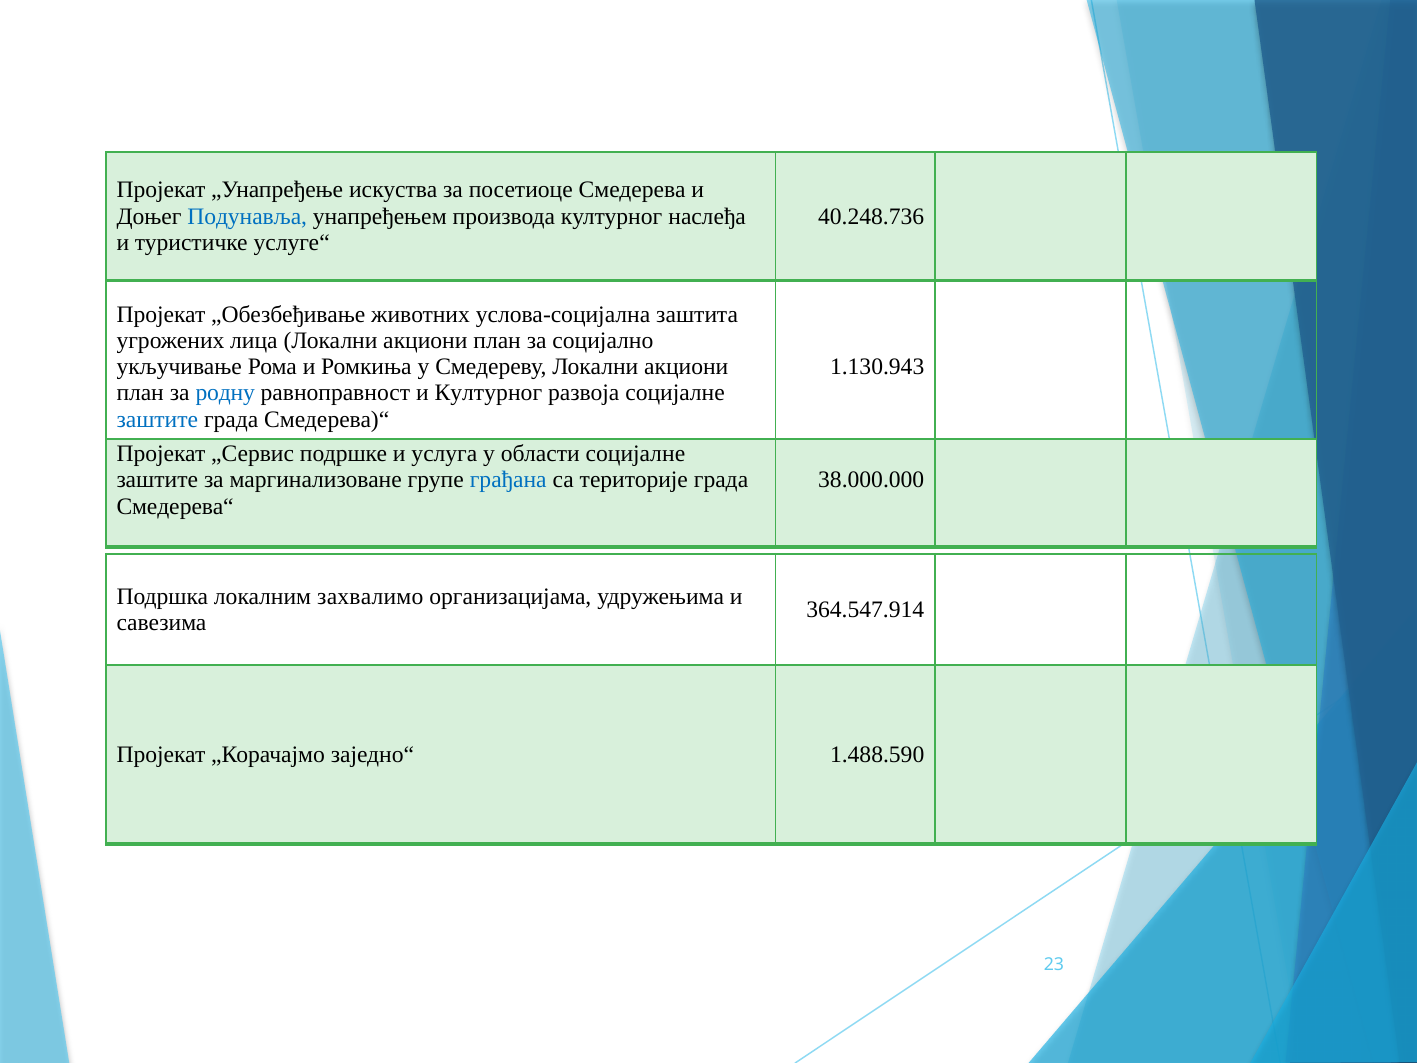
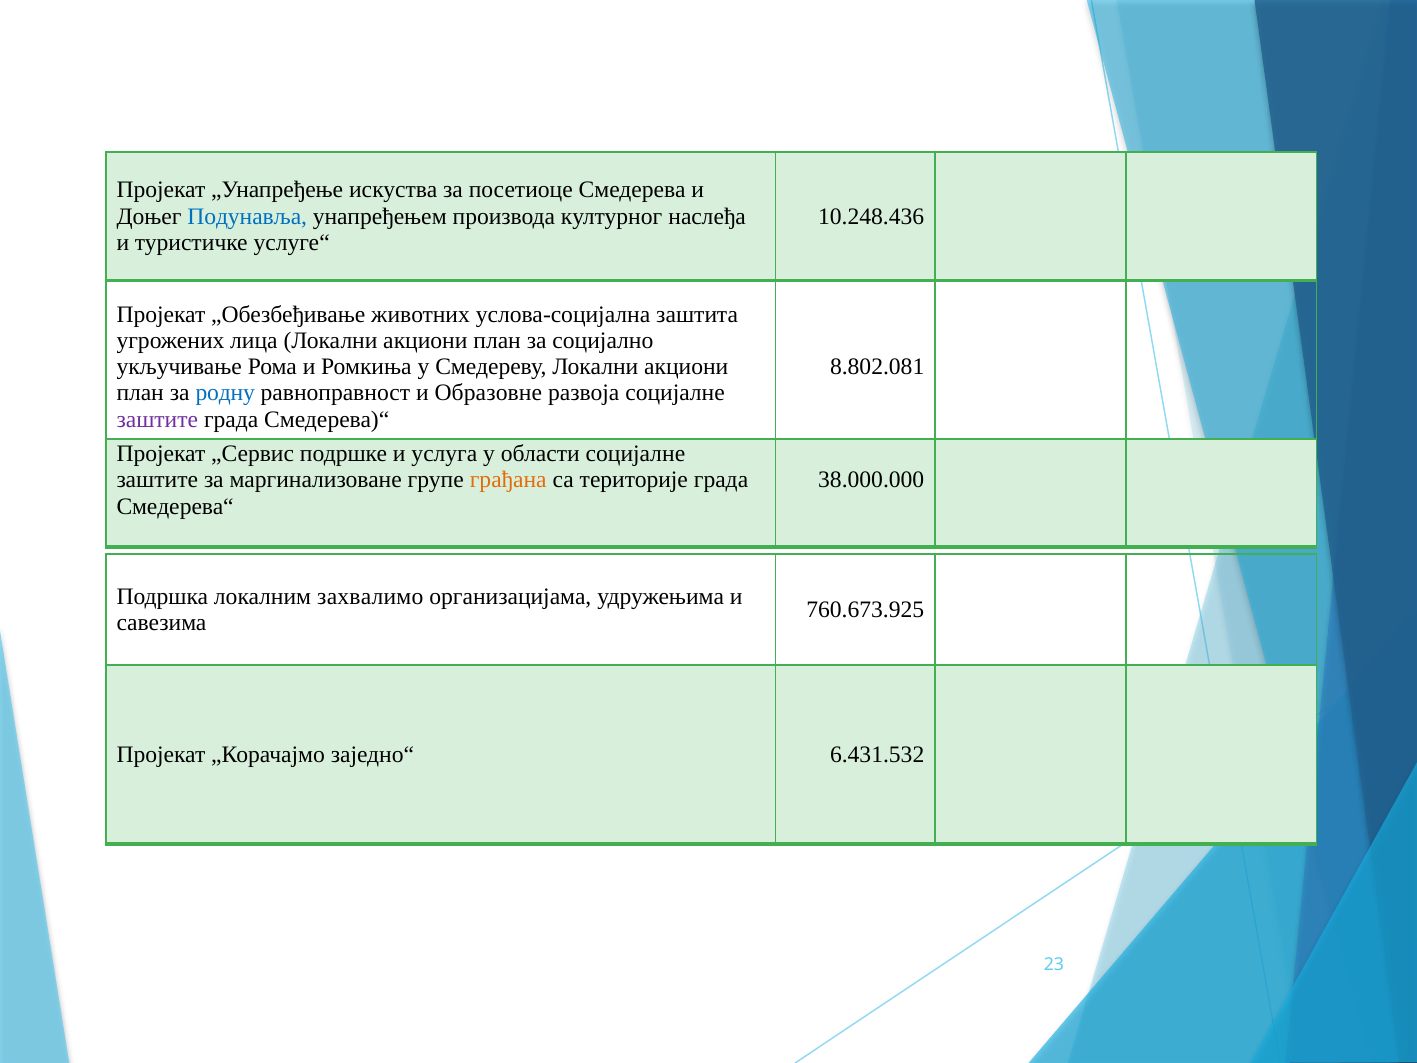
40.248.736: 40.248.736 -> 10.248.436
1.130.943: 1.130.943 -> 8.802.081
и Културног: Културног -> Образовне
заштите at (157, 419) colour: blue -> purple
грађана colour: blue -> orange
364.547.914: 364.547.914 -> 760.673.925
1.488.590: 1.488.590 -> 6.431.532
